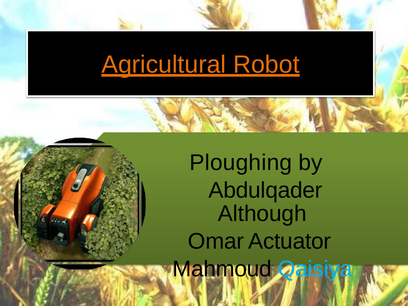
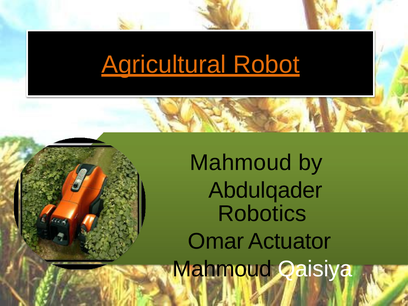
Ploughing at (241, 163): Ploughing -> Mahmoud
Although: Although -> Robotics
Qaisiya colour: light blue -> white
